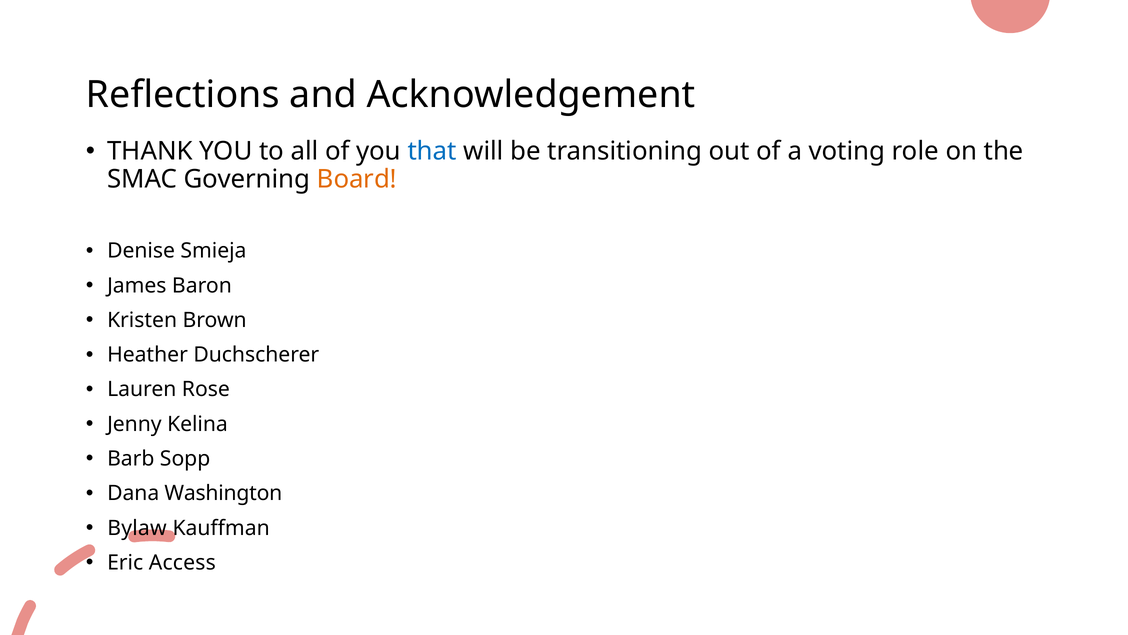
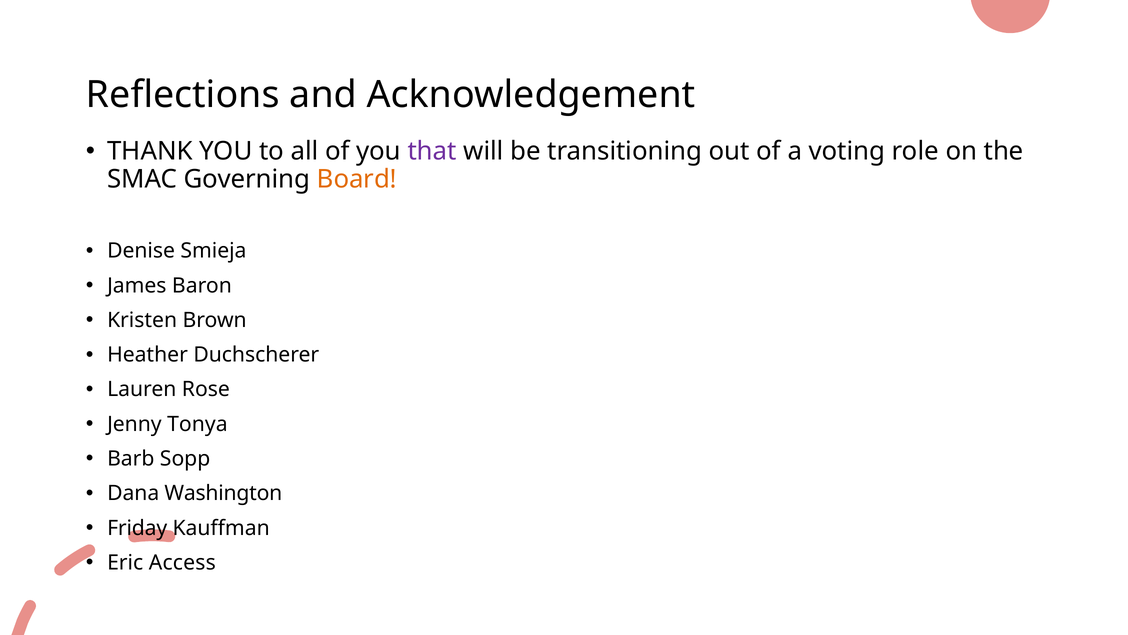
that colour: blue -> purple
Kelina: Kelina -> Tonya
Bylaw: Bylaw -> Friday
